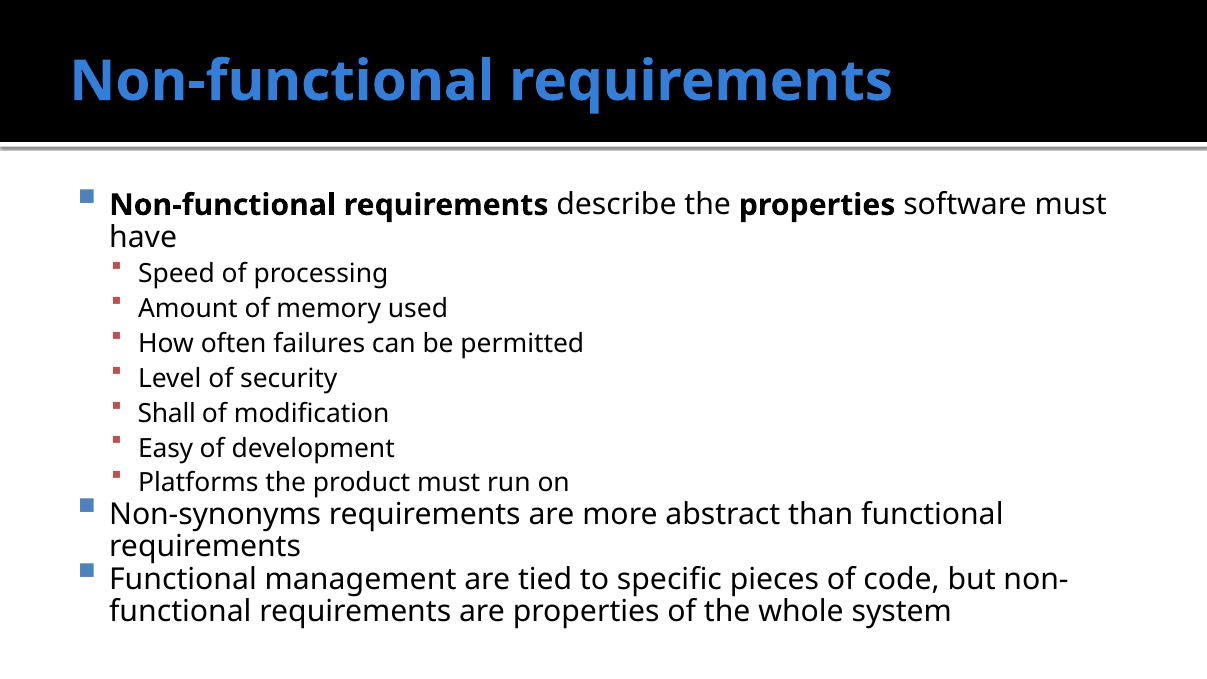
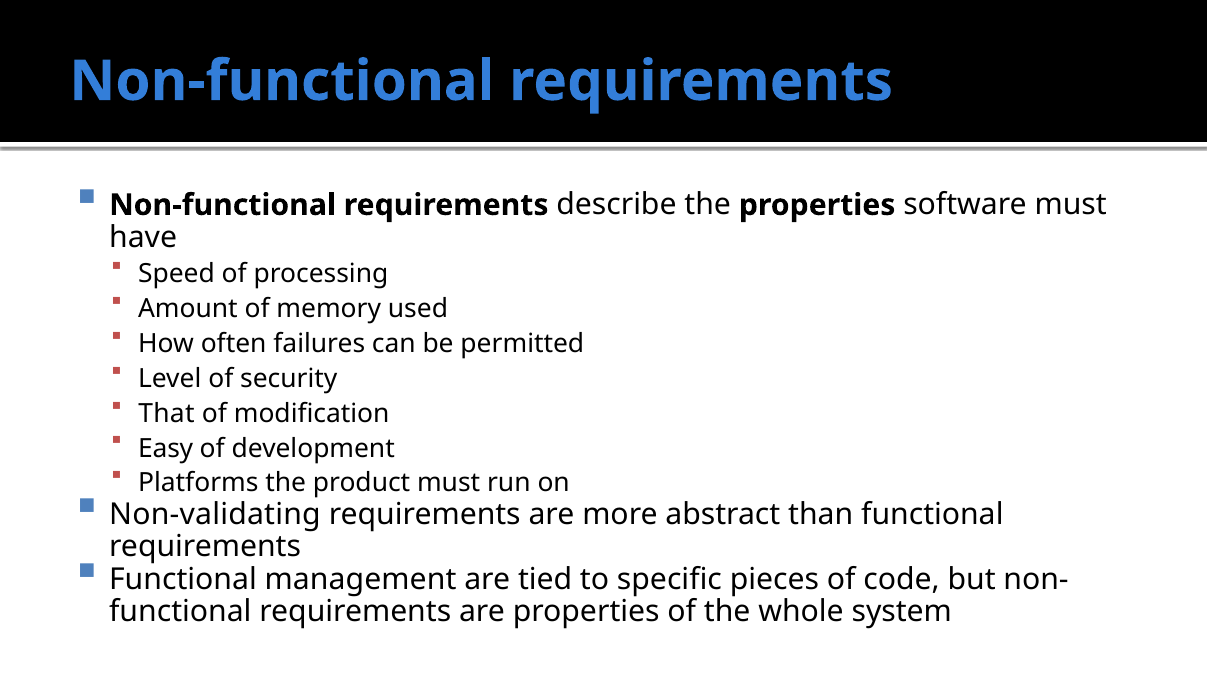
Shall: Shall -> That
Non-synonyms: Non-synonyms -> Non-validating
